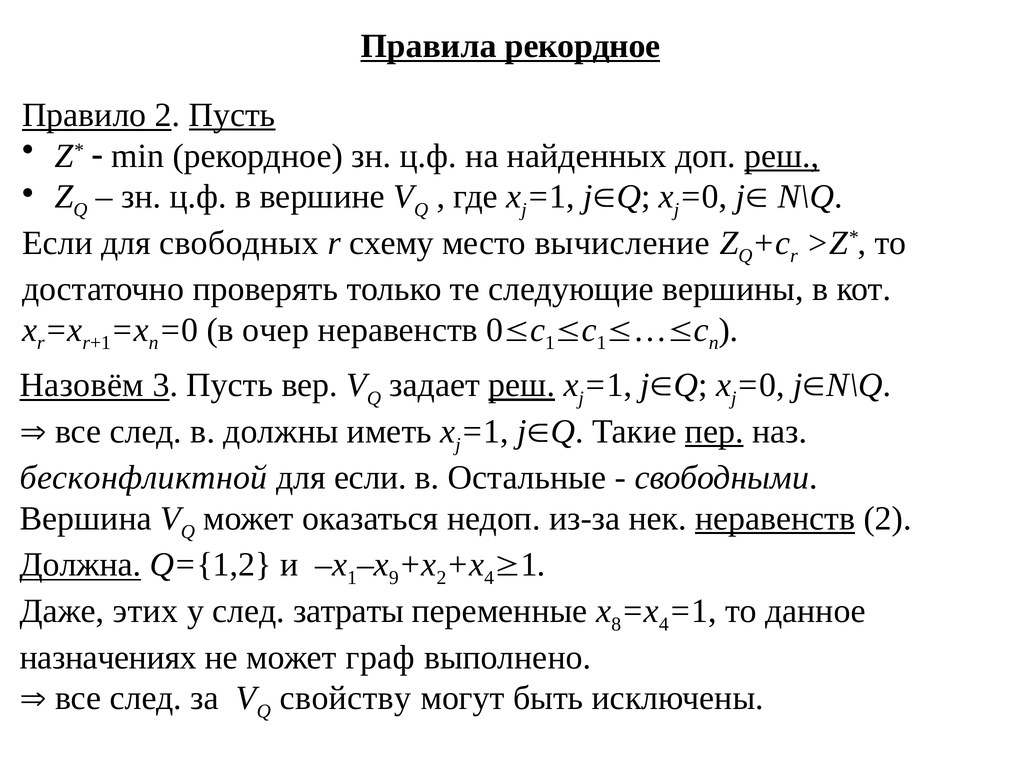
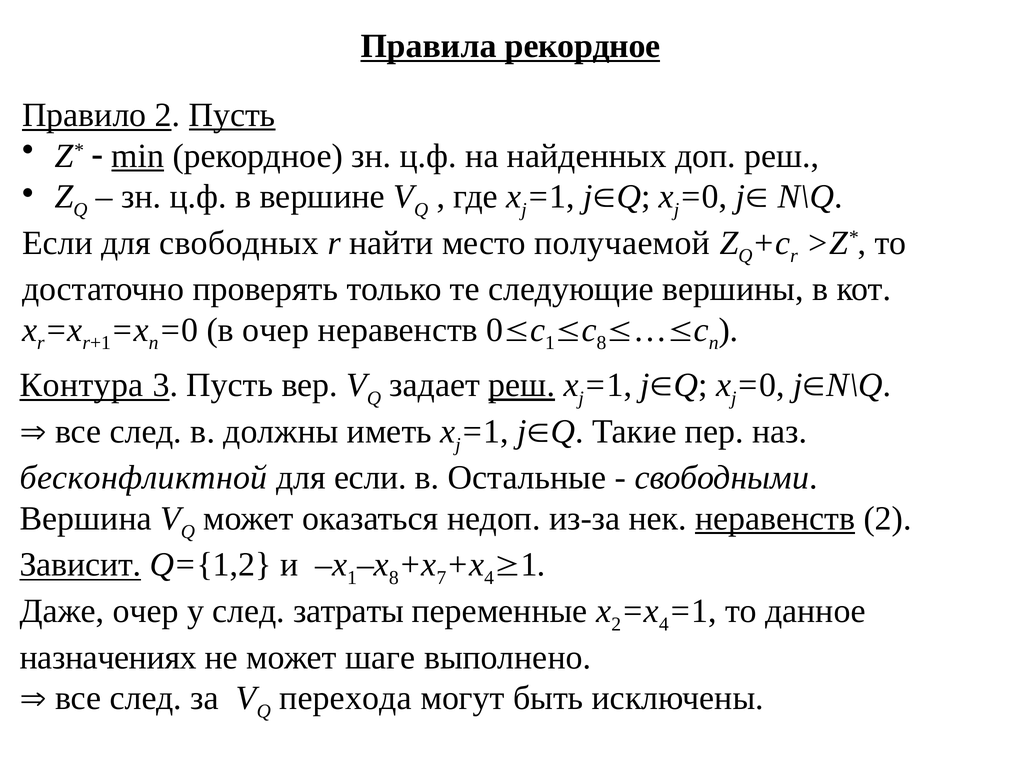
min underline: none -> present
реш at (782, 156) underline: present -> none
схему: схему -> найти
вычисление: вычисление -> получаемой
1 at (601, 343): 1 -> 8
Назовём: Назовём -> Контура
пер underline: present -> none
Должна: Должна -> Зависит
9 at (394, 578): 9 -> 8
2 at (441, 578): 2 -> 7
Даже этих: этих -> очер
8 at (616, 624): 8 -> 2
граф: граф -> шаге
свойству: свойству -> перехода
